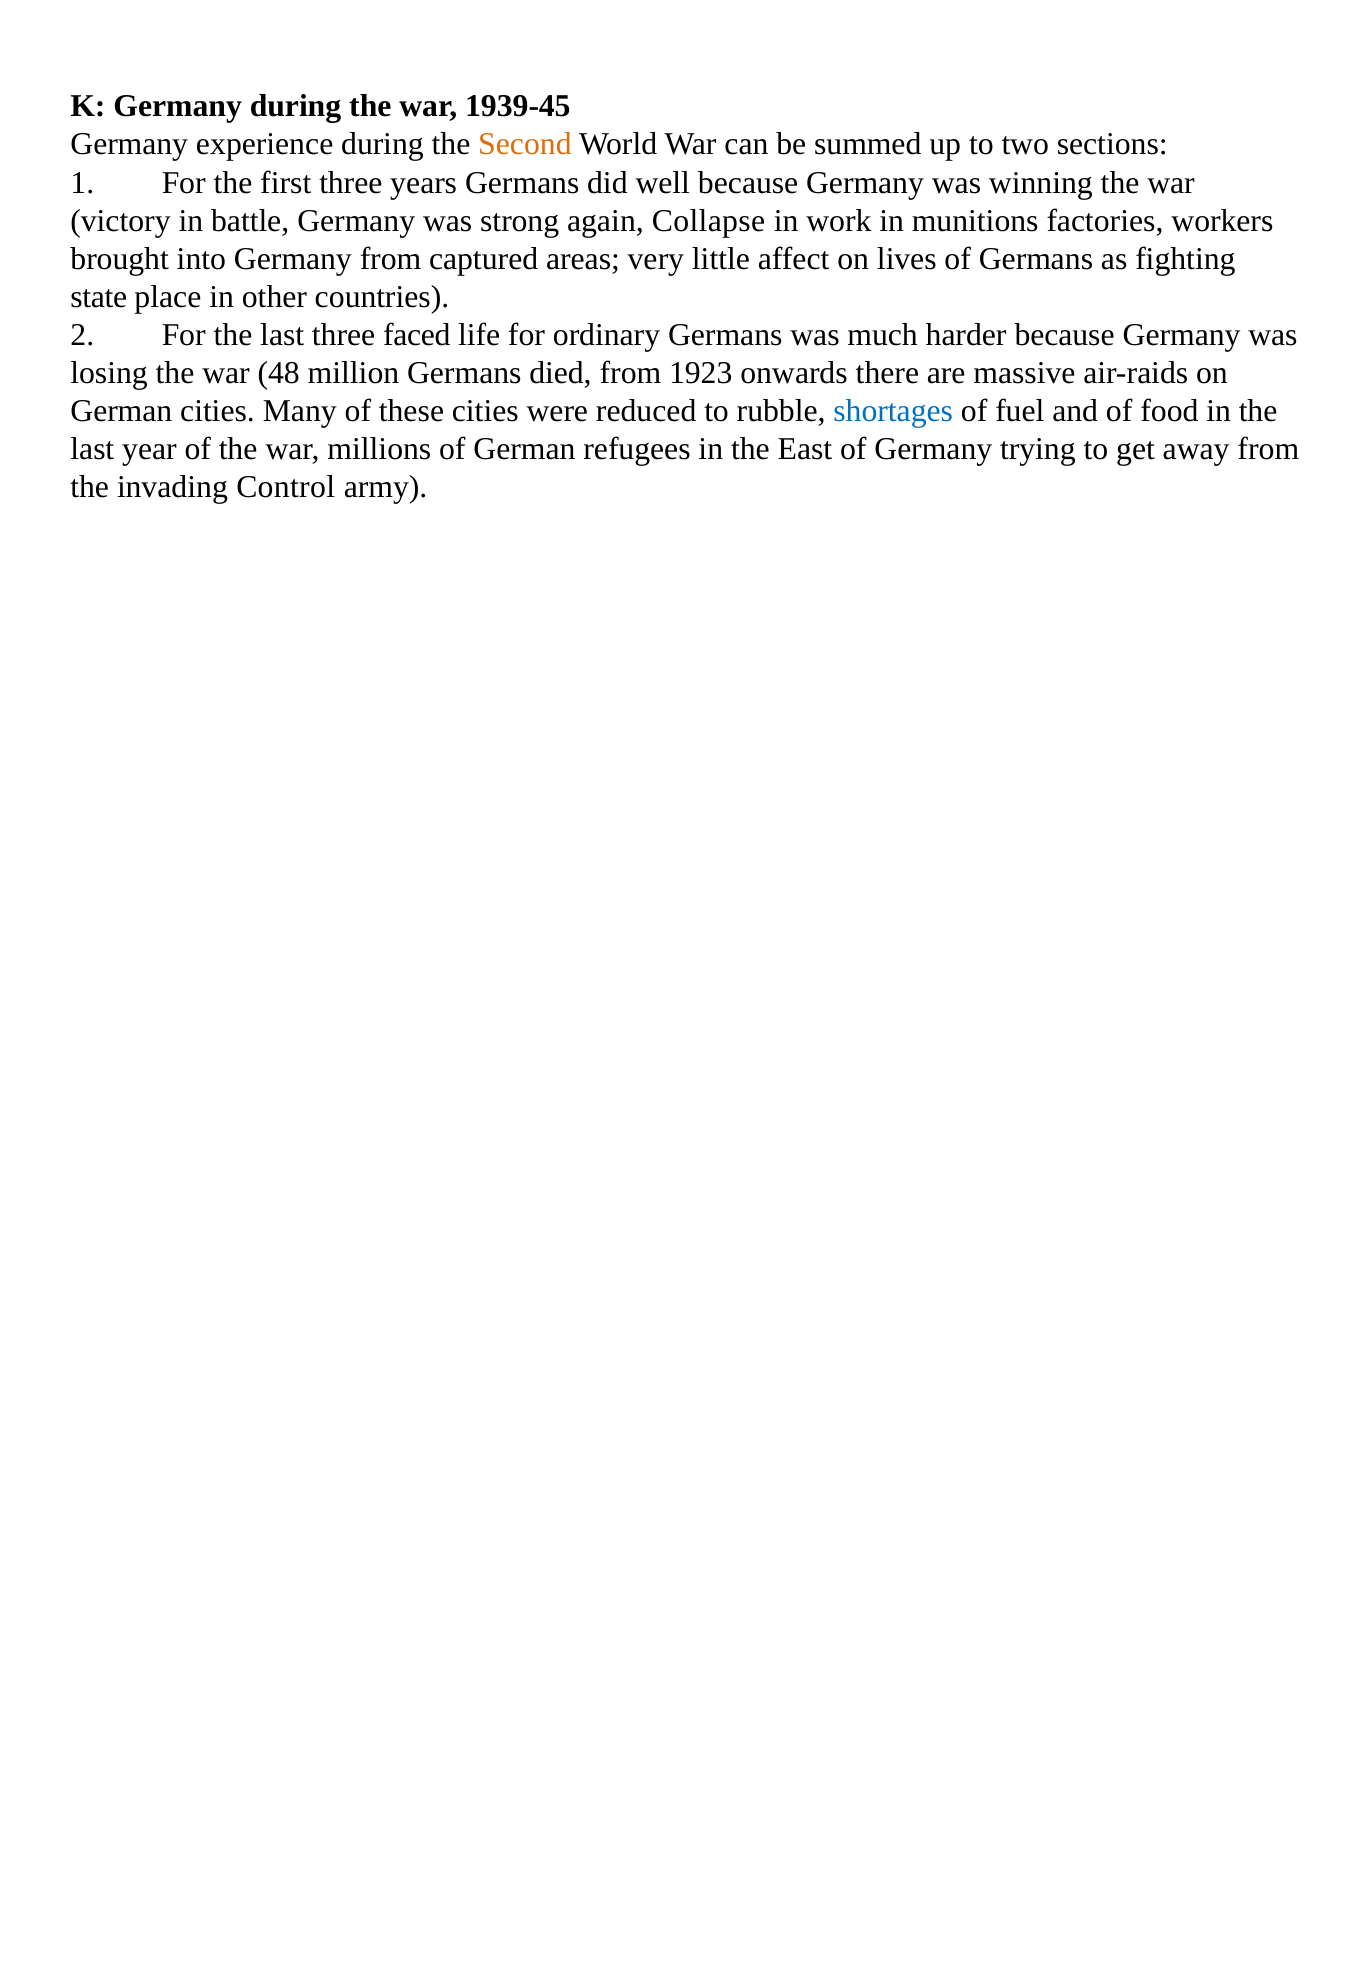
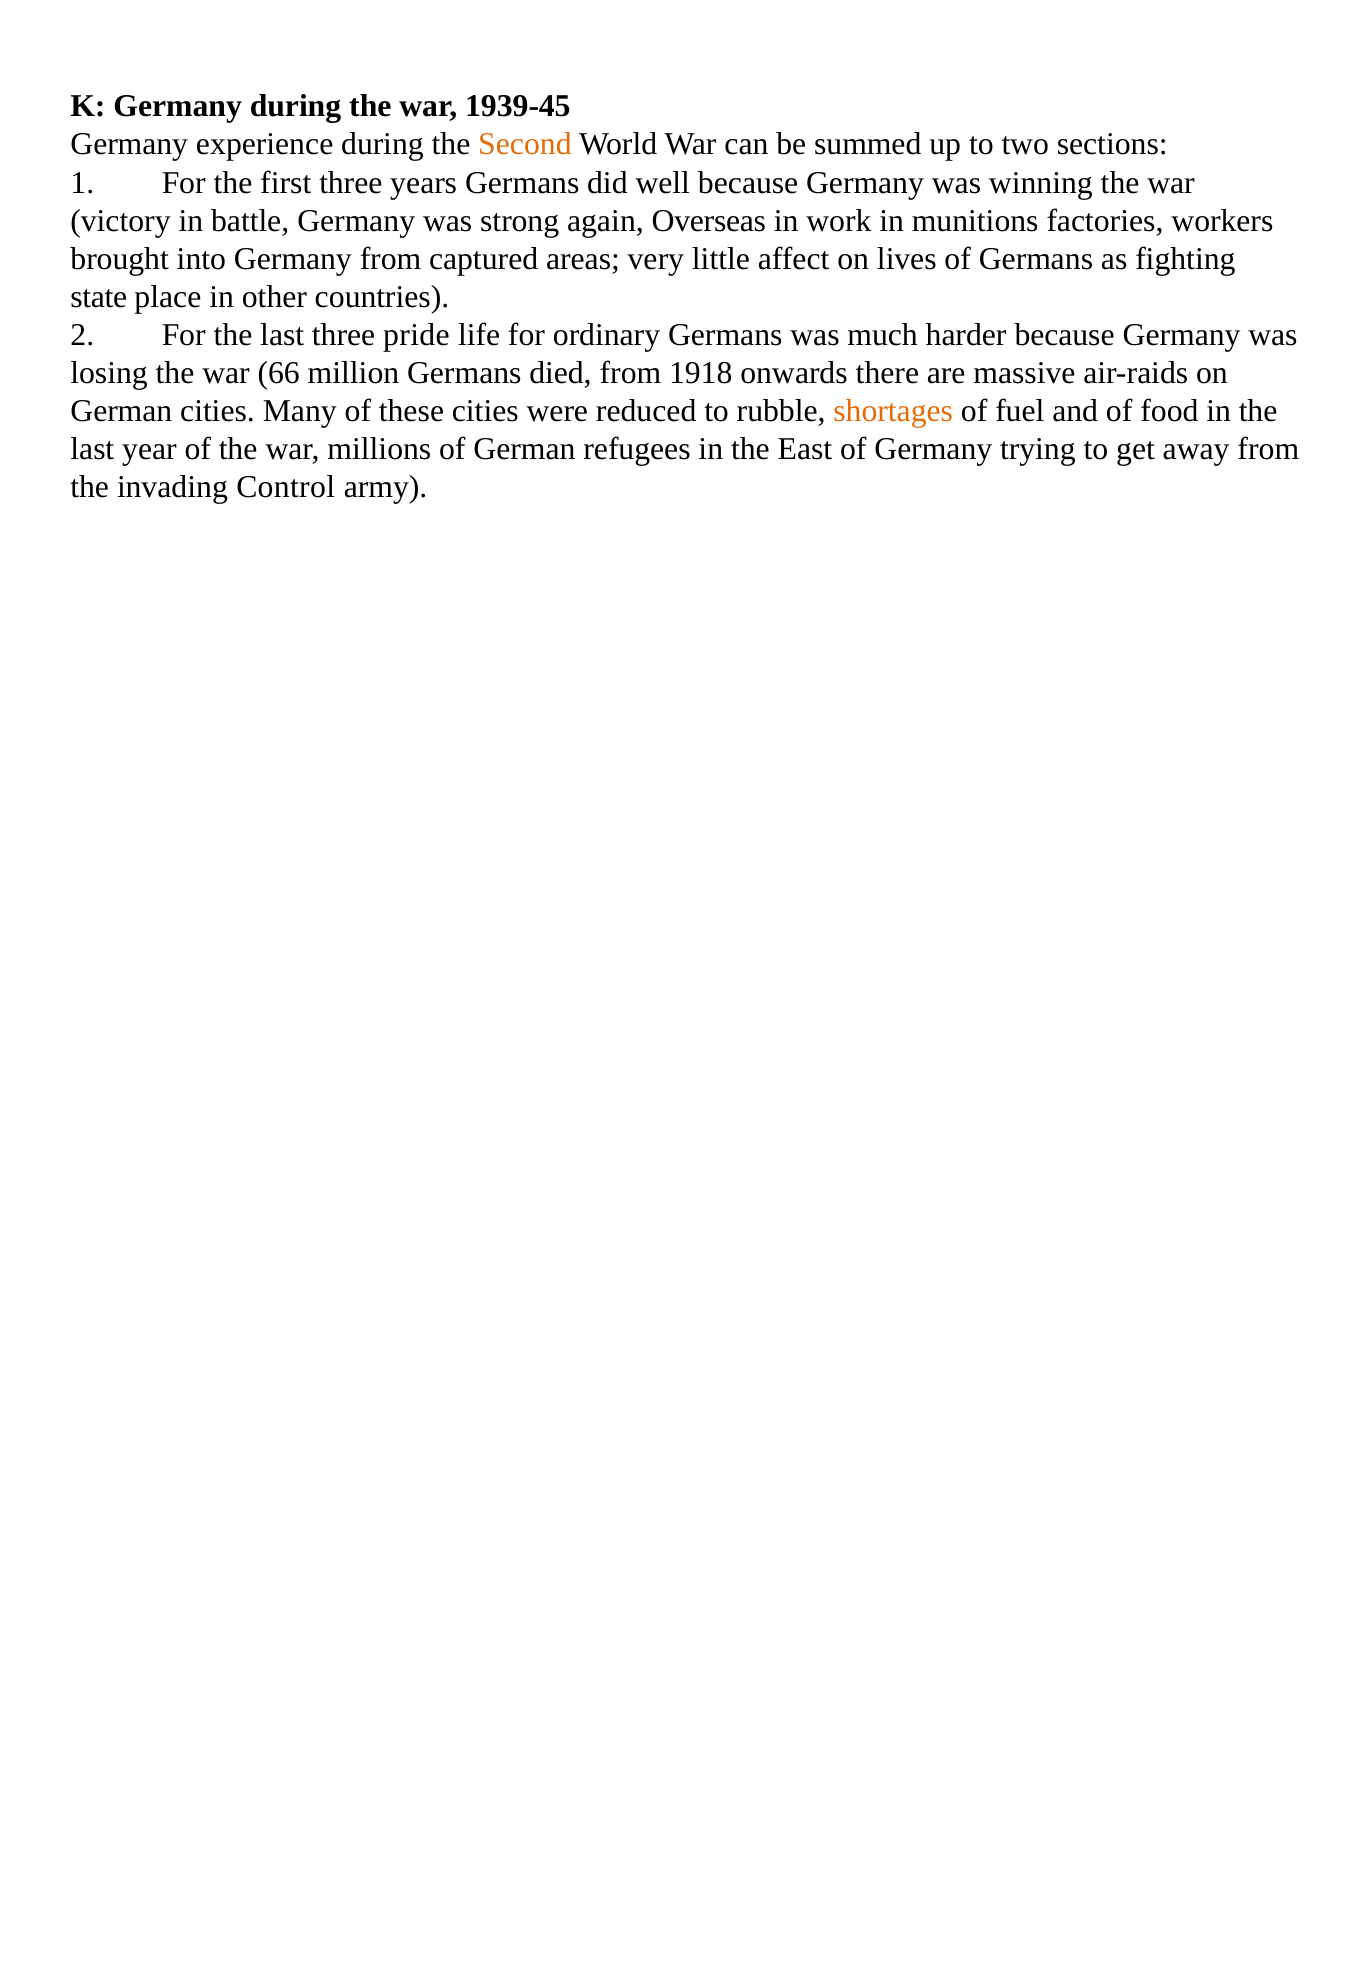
Collapse: Collapse -> Overseas
faced: faced -> pride
48: 48 -> 66
1923: 1923 -> 1918
shortages colour: blue -> orange
